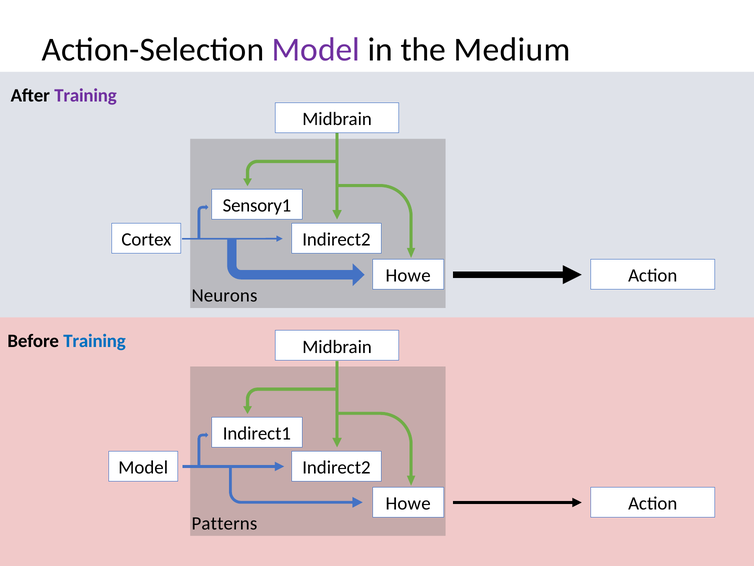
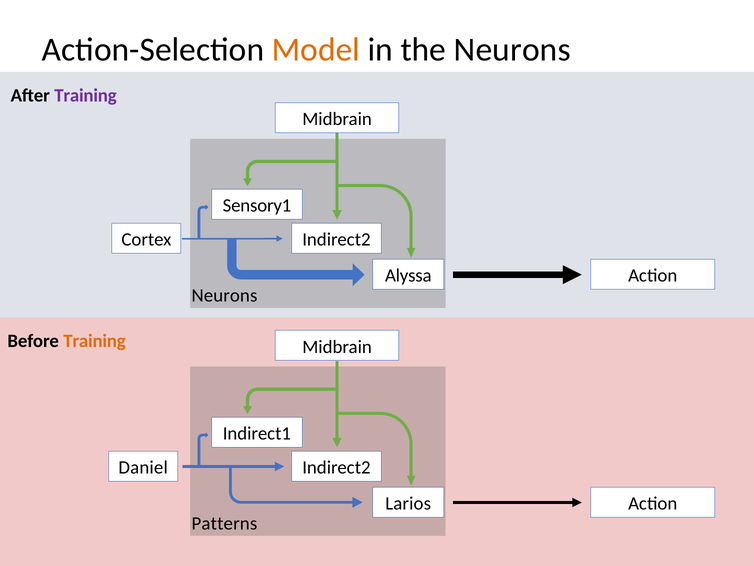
Model at (316, 50) colour: purple -> orange
the Medium: Medium -> Neurons
Howe at (408, 276): Howe -> Alyssa
Training at (95, 341) colour: blue -> orange
Model at (143, 467): Model -> Daniel
Howe at (408, 503): Howe -> Larios
